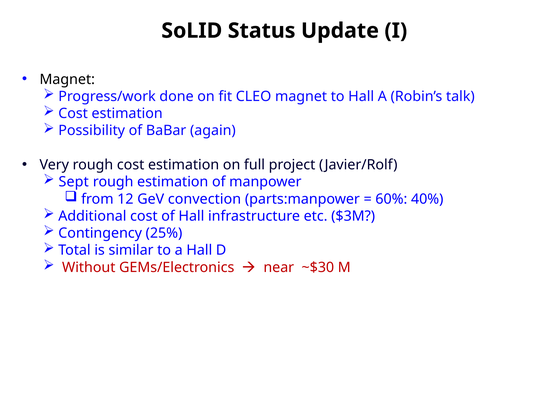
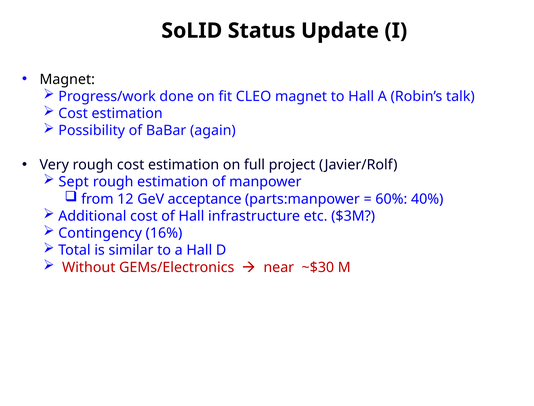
convection: convection -> acceptance
25%: 25% -> 16%
